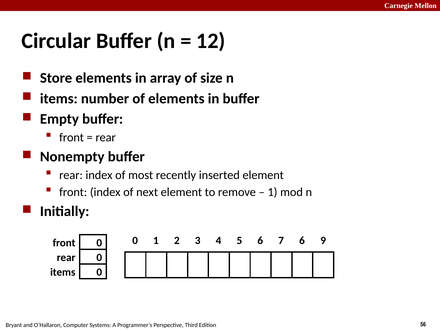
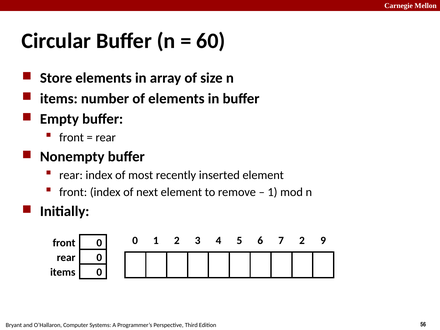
12: 12 -> 60
0 6: 6 -> 2
